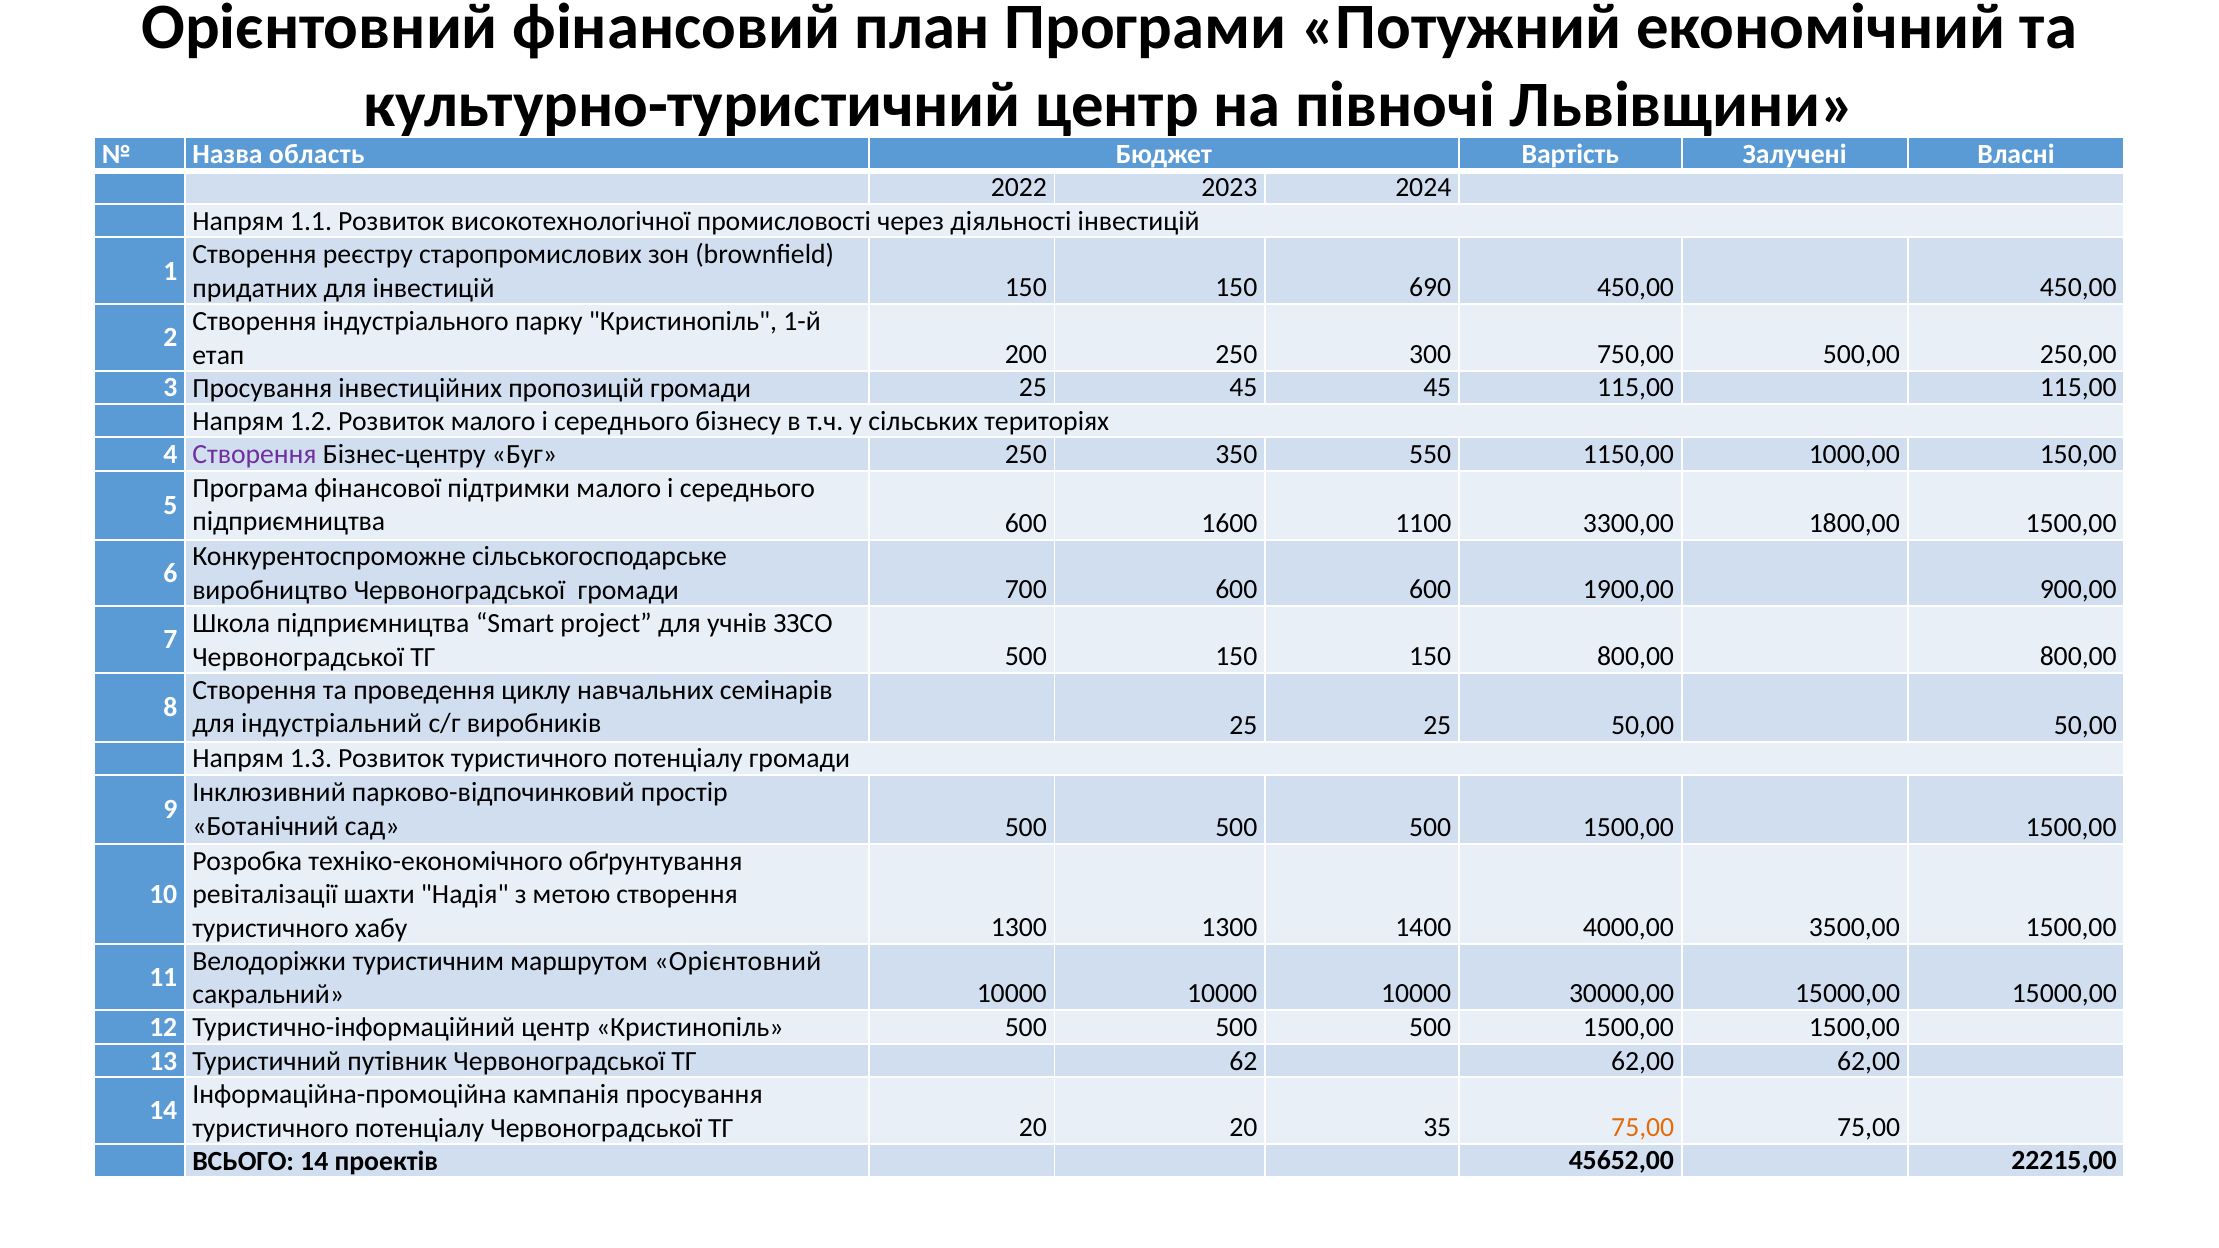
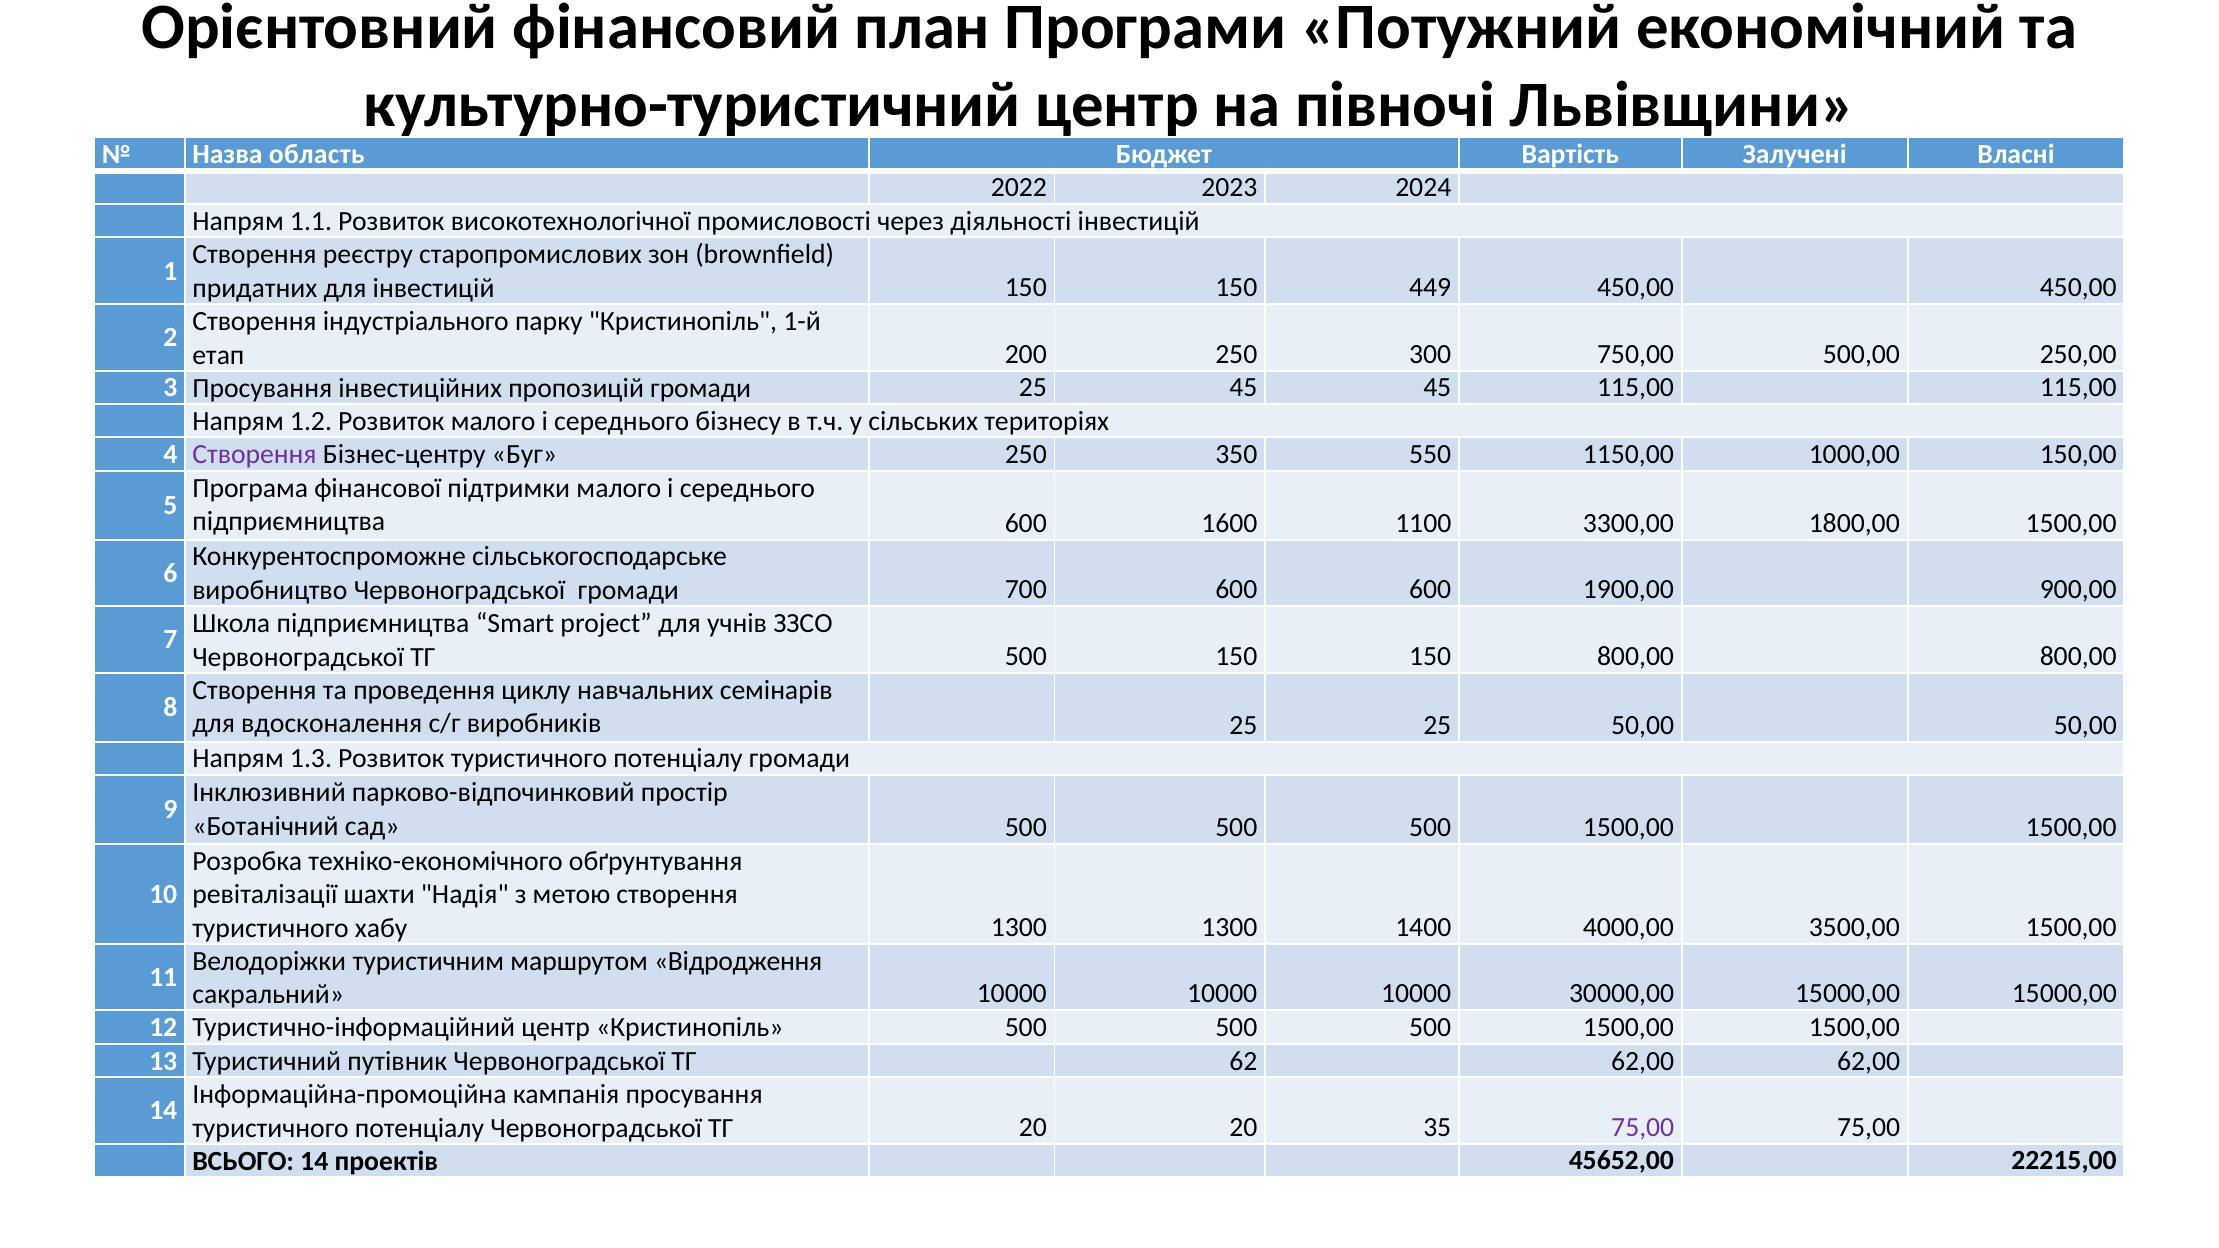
690: 690 -> 449
індустріальний: індустріальний -> вдосконалення
маршрутом Орієнтовний: Орієнтовний -> Відродження
75,00 at (1643, 1127) colour: orange -> purple
